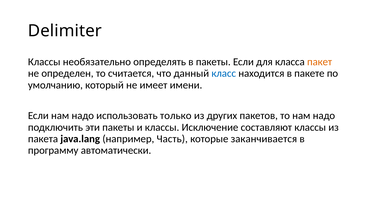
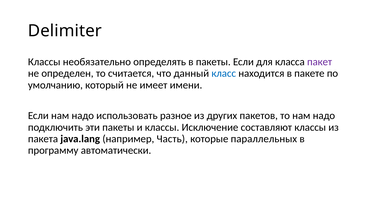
пакет colour: orange -> purple
только: только -> разное
заканчивается: заканчивается -> параллельных
